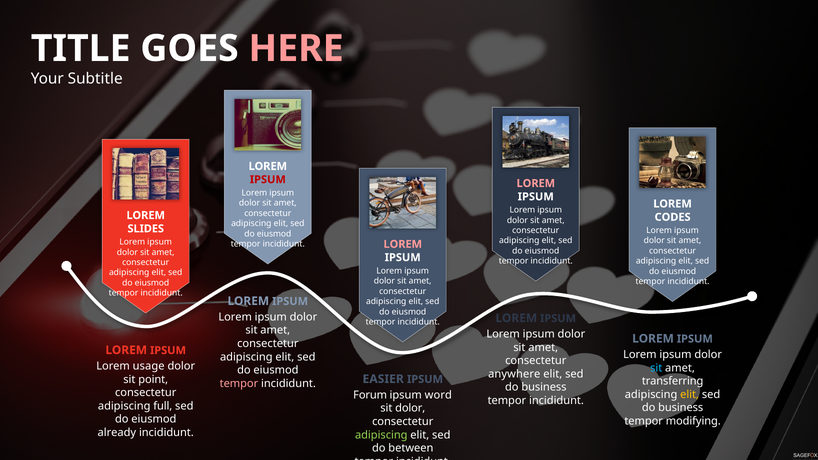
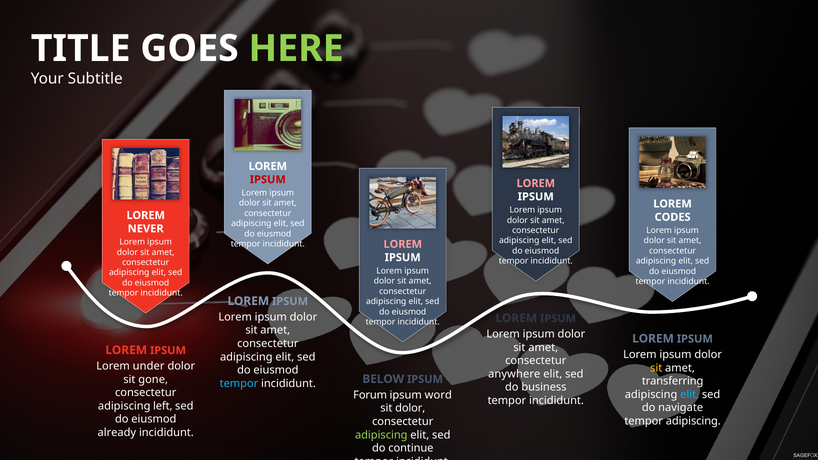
HERE colour: pink -> light green
SLIDES: SLIDES -> NEVER
usage: usage -> under
sit at (656, 368) colour: light blue -> yellow
point: point -> gone
EASIER: EASIER -> BELOW
tempor at (239, 384) colour: pink -> light blue
elit at (690, 395) colour: yellow -> light blue
full: full -> left
business at (681, 408): business -> navigate
tempor modifying: modifying -> adipiscing
between: between -> continue
